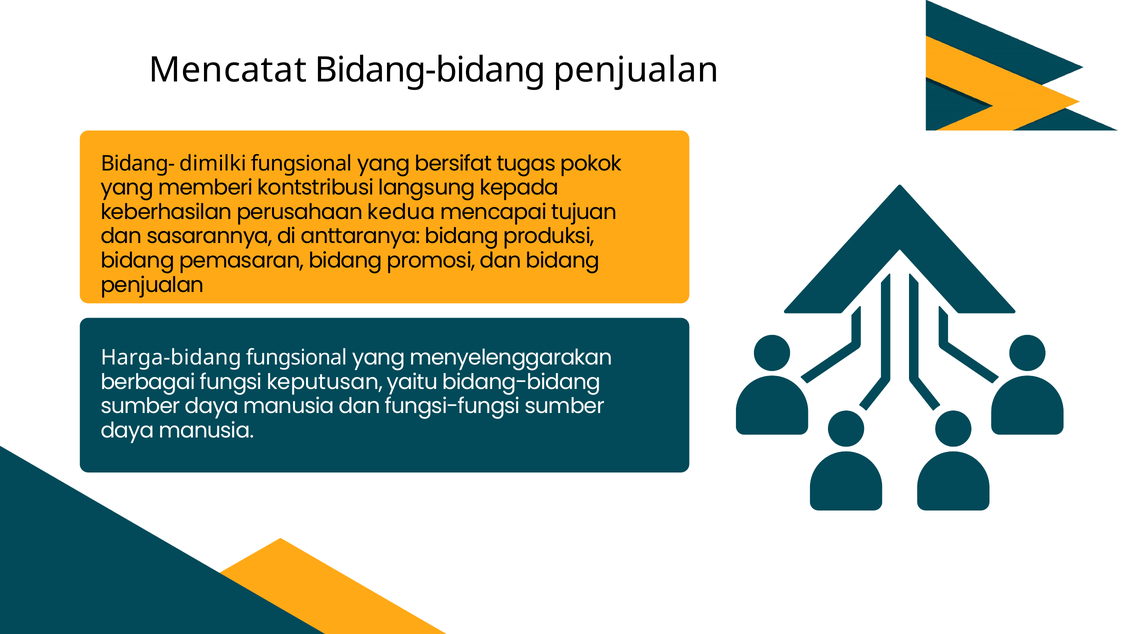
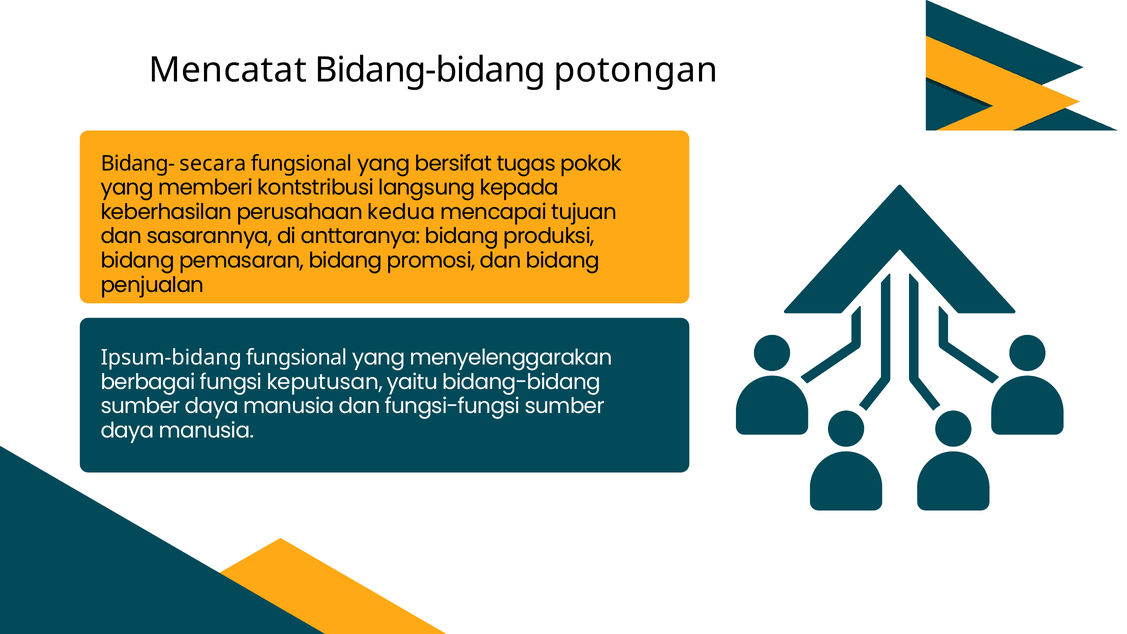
Bidang-bidang penjualan: penjualan -> potongan
dimilki: dimilki -> secara
Harga-bidang: Harga-bidang -> Ipsum-bidang
